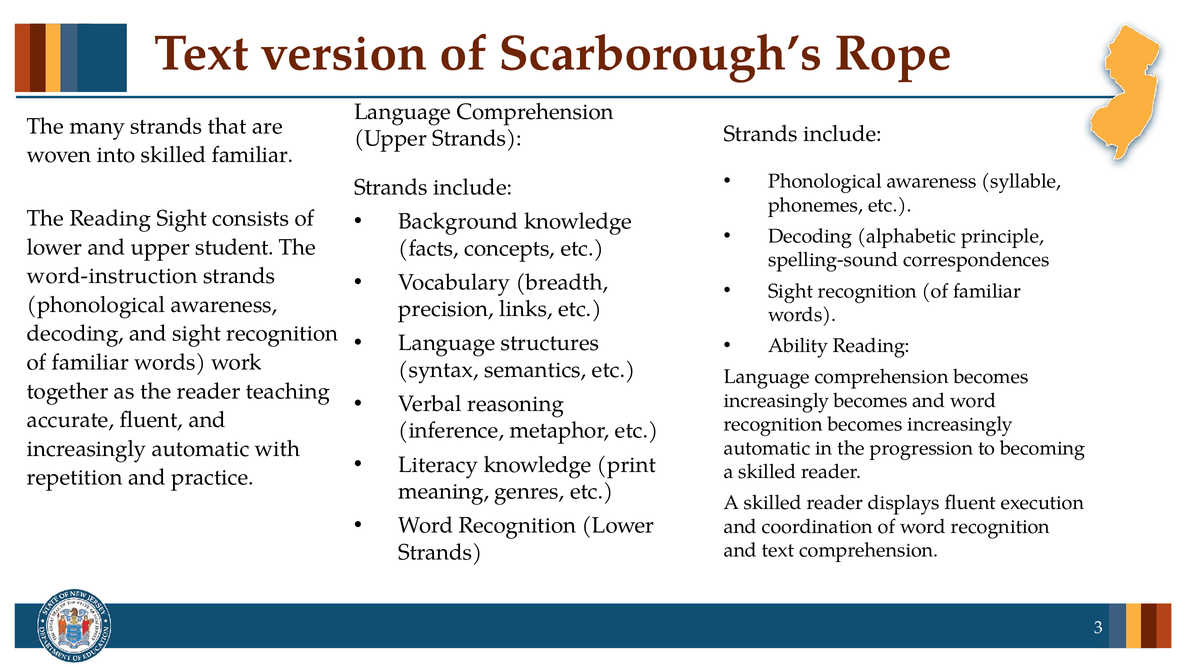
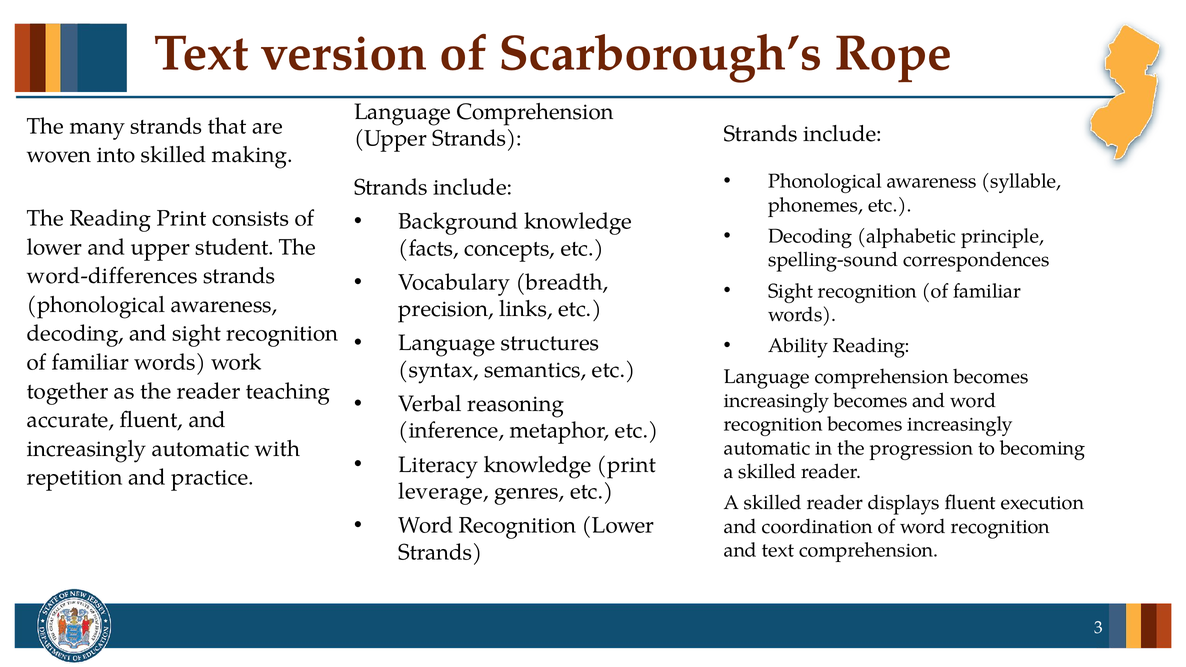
skilled familiar: familiar -> making
Reading Sight: Sight -> Print
word-instruction: word-instruction -> word-differences
meaning: meaning -> leverage
